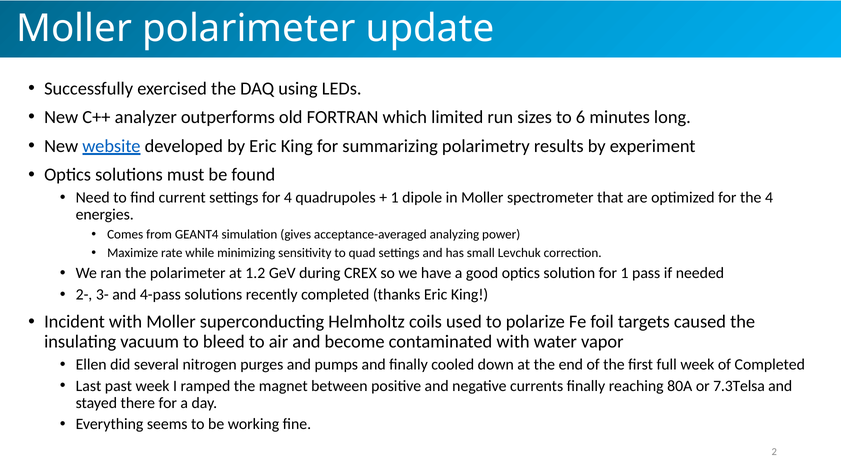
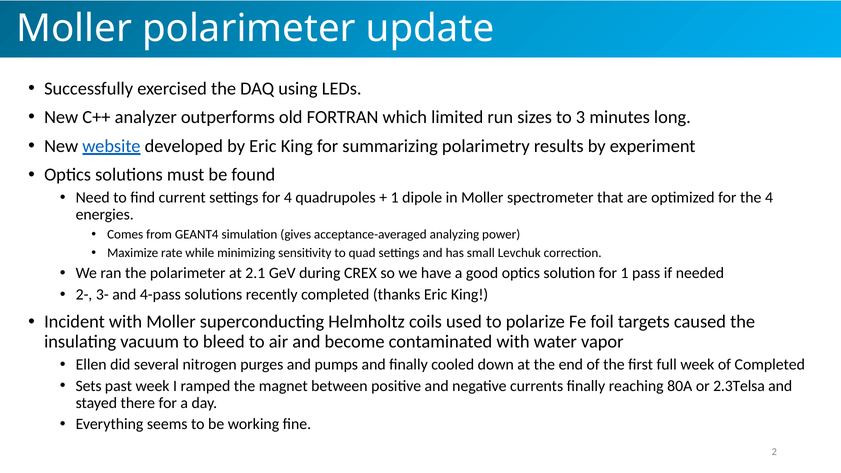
6: 6 -> 3
1.2: 1.2 -> 2.1
Last: Last -> Sets
7.3Telsa: 7.3Telsa -> 2.3Telsa
